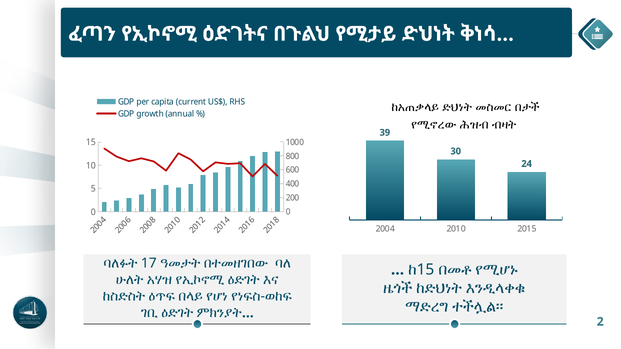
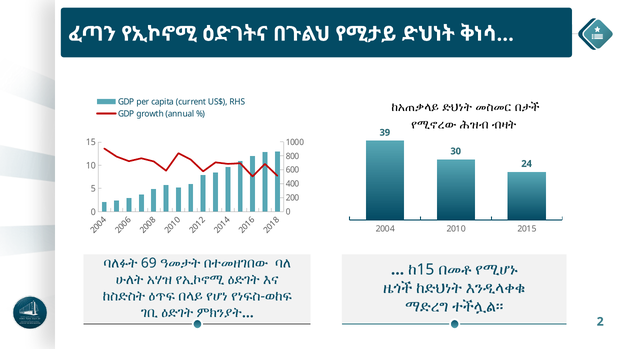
17: 17 -> 69
